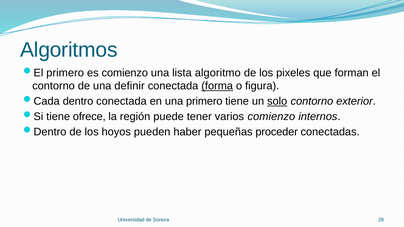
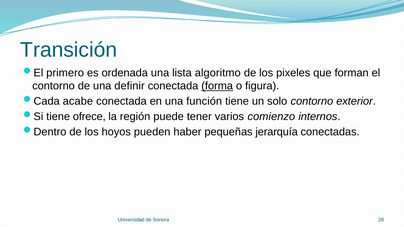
Algoritmos: Algoritmos -> Transición
es comienzo: comienzo -> ordenada
dentro: dentro -> acabe
una primero: primero -> función
solo underline: present -> none
proceder: proceder -> jerarquía
